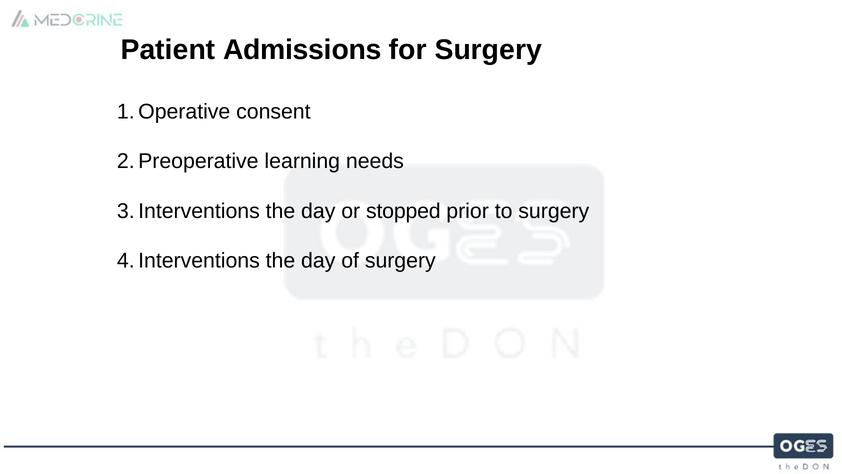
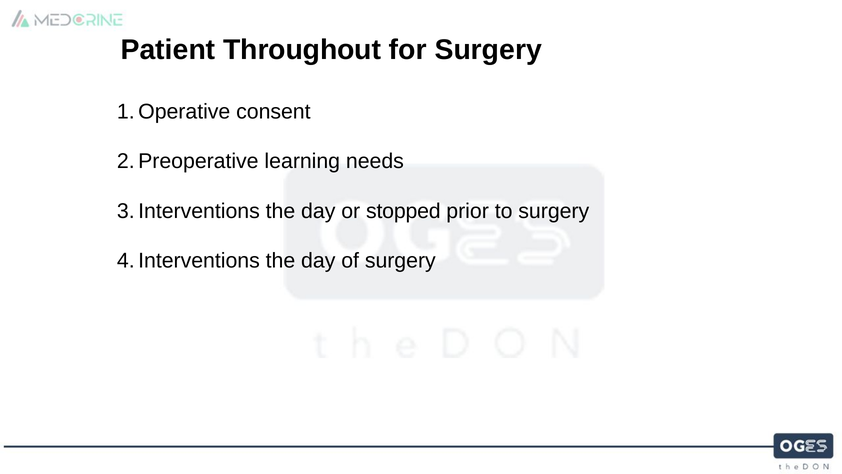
Admissions: Admissions -> Throughout
